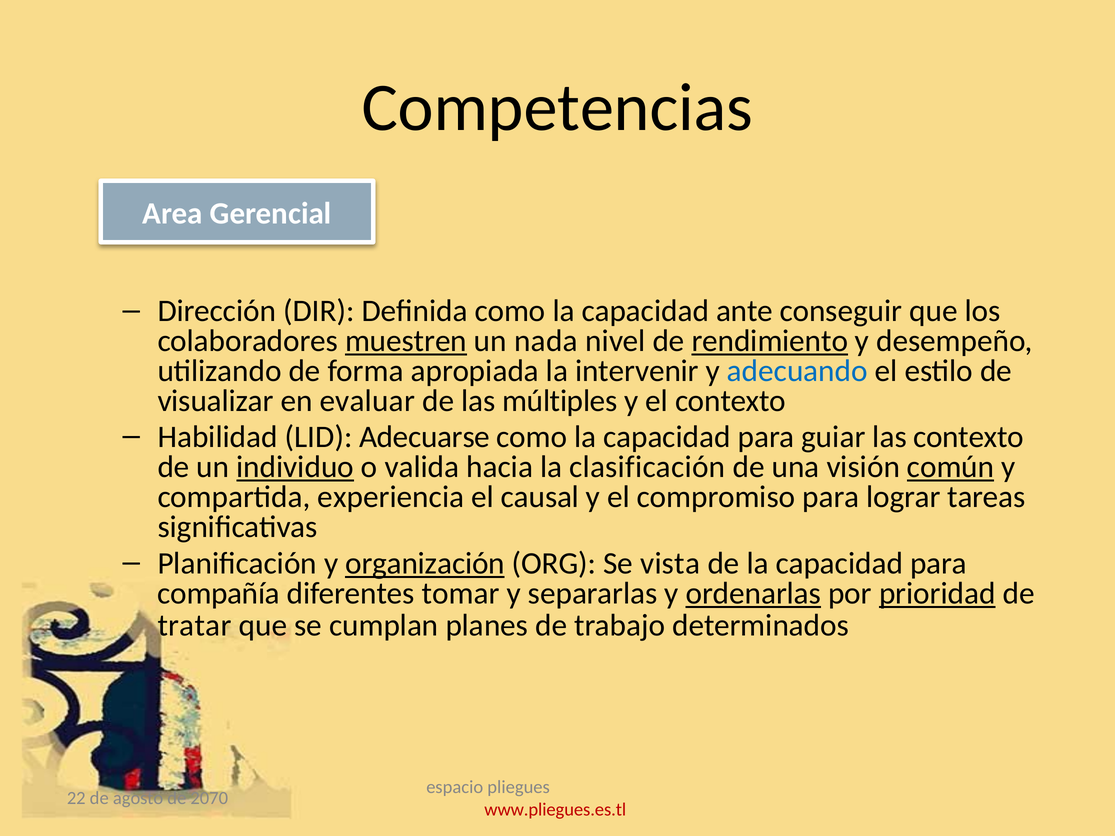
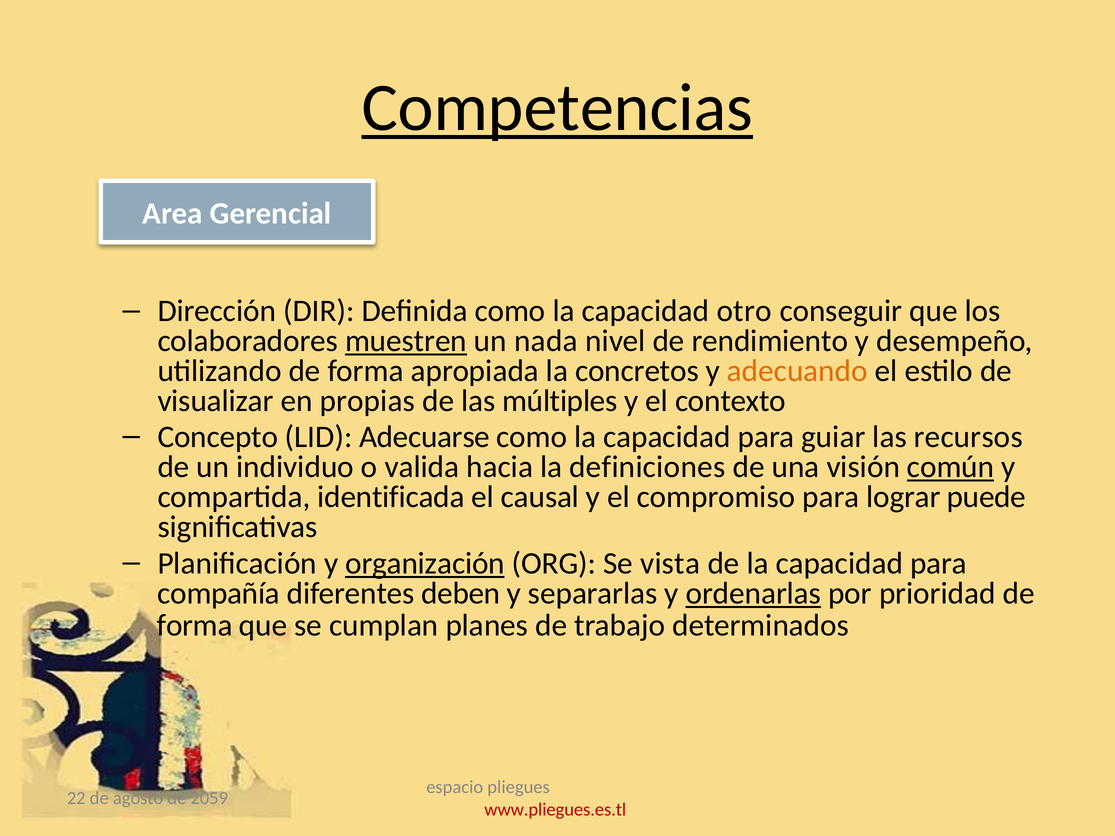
Competencias underline: none -> present
ante: ante -> otro
rendimiento underline: present -> none
intervenir: intervenir -> concretos
adecuando colour: blue -> orange
evaluar: evaluar -> propias
Habilidad: Habilidad -> Concepto
las contexto: contexto -> recursos
individuo underline: present -> none
clasificación: clasificación -> definiciones
experiencia: experiencia -> identificada
tareas: tareas -> puede
tomar: tomar -> deben
prioridad underline: present -> none
tratar at (195, 625): tratar -> forma
2070: 2070 -> 2059
